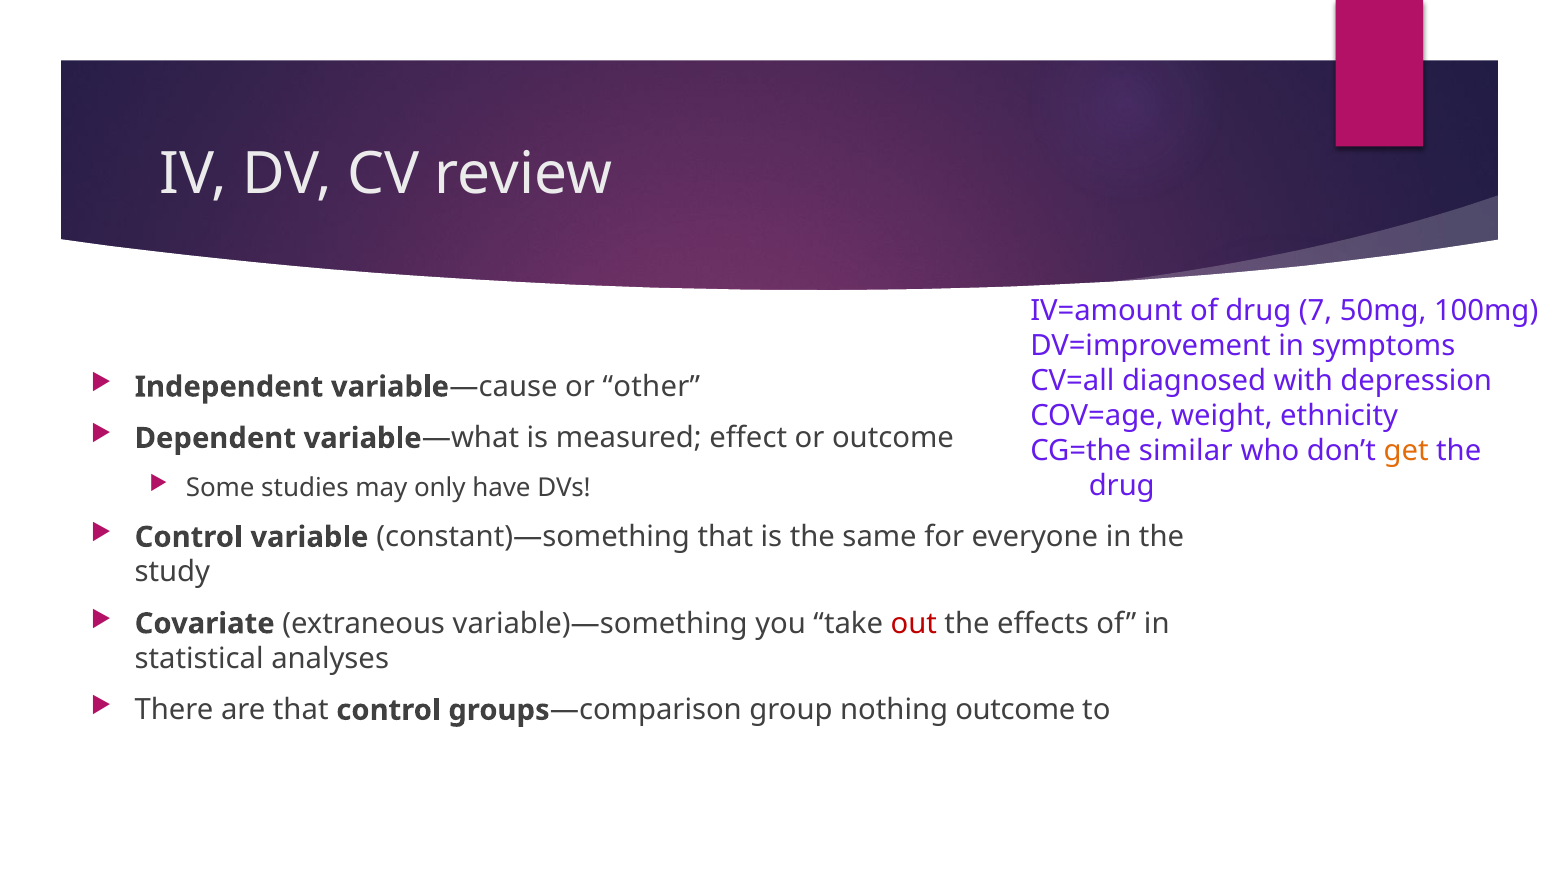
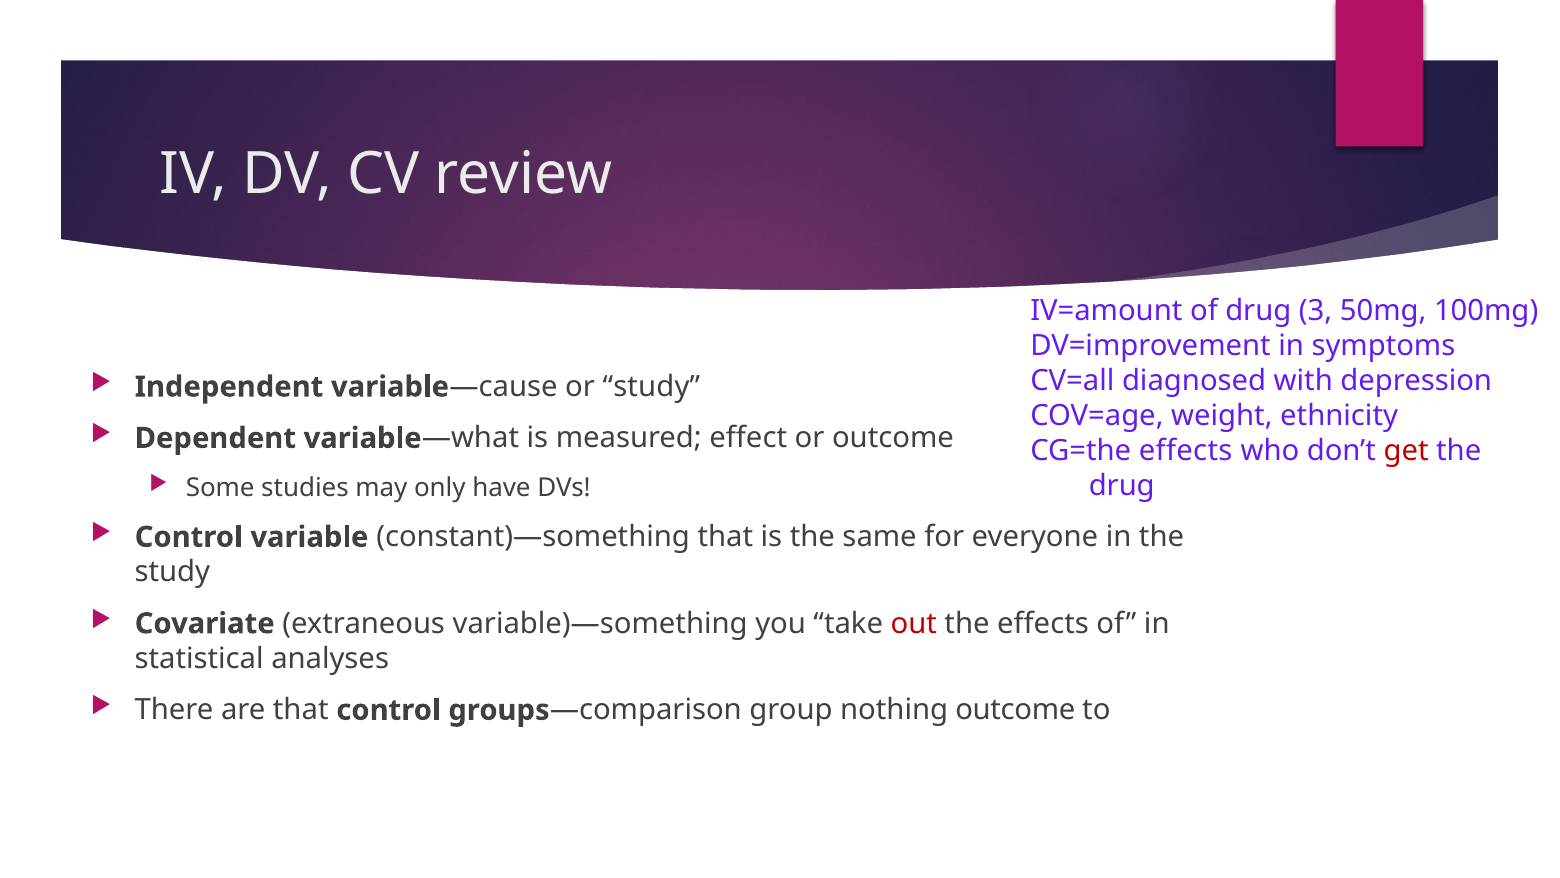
7: 7 -> 3
or other: other -> study
CG=the similar: similar -> effects
get colour: orange -> red
